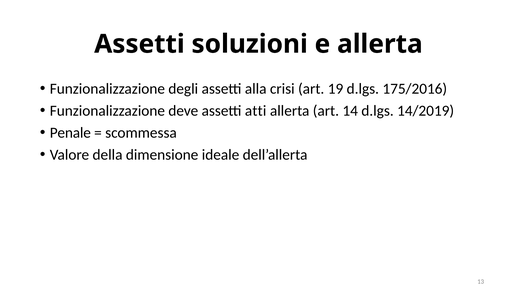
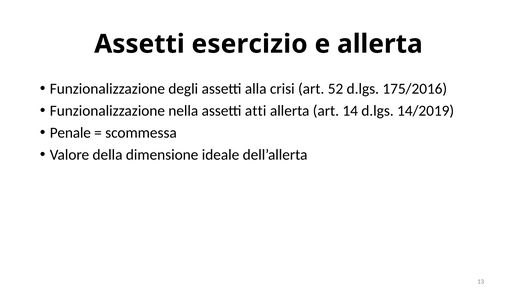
soluzioni: soluzioni -> esercizio
19: 19 -> 52
deve: deve -> nella
